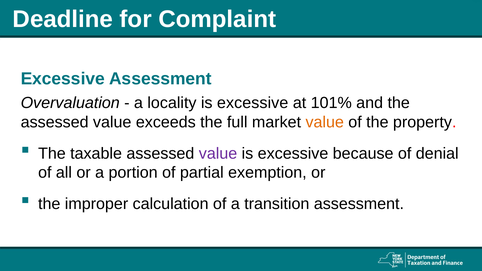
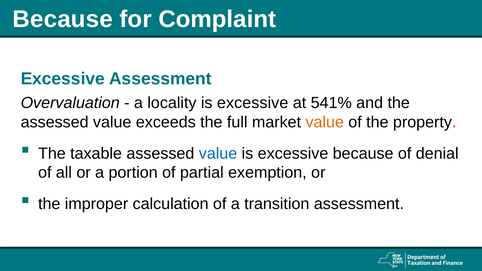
Deadline at (63, 19): Deadline -> Because
101%: 101% -> 541%
value at (218, 153) colour: purple -> blue
